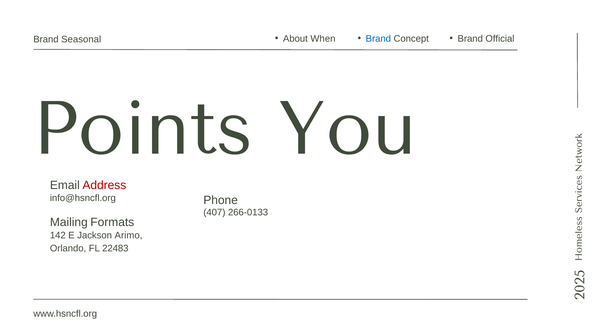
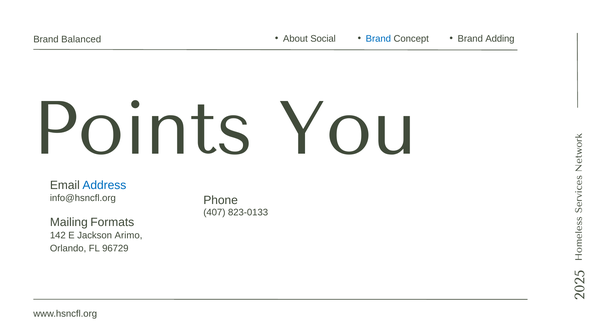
When: When -> Social
Seasonal: Seasonal -> Balanced
Official: Official -> Adding
Address colour: red -> blue
266-0133: 266-0133 -> 823-0133
22483: 22483 -> 96729
